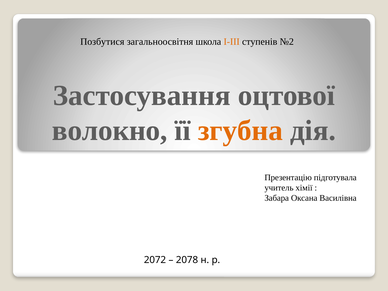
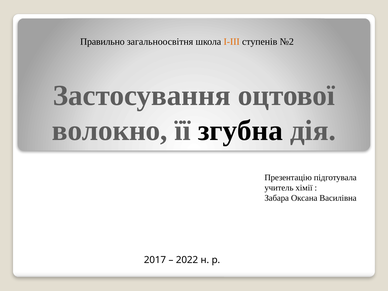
Позбутися: Позбутися -> Правильно
згубна colour: orange -> black
2072: 2072 -> 2017
2078: 2078 -> 2022
